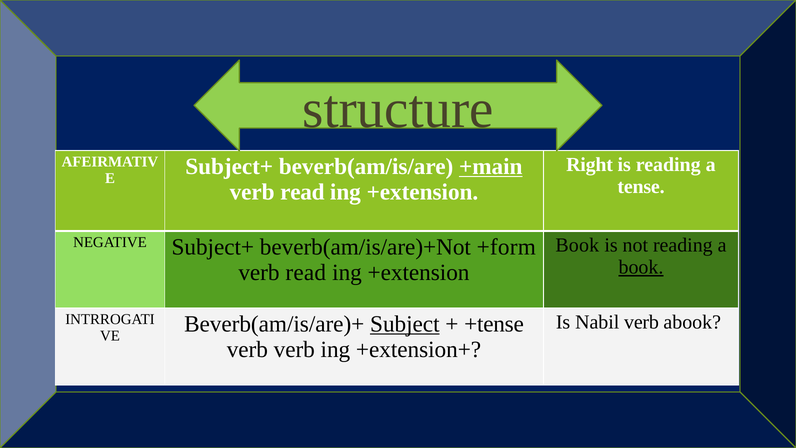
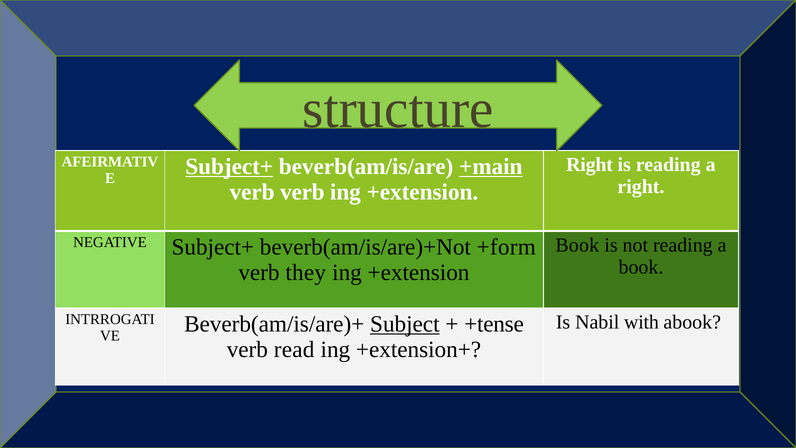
Subject+ at (229, 166) underline: none -> present
tense at (641, 186): tense -> right
read at (302, 192): read -> verb
book at (641, 267) underline: present -> none
read at (306, 273): read -> they
Nabil verb: verb -> with
verb verb: verb -> read
